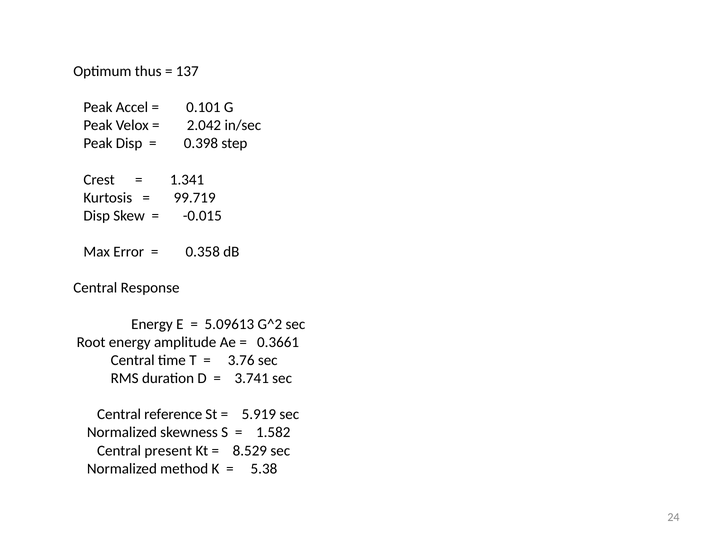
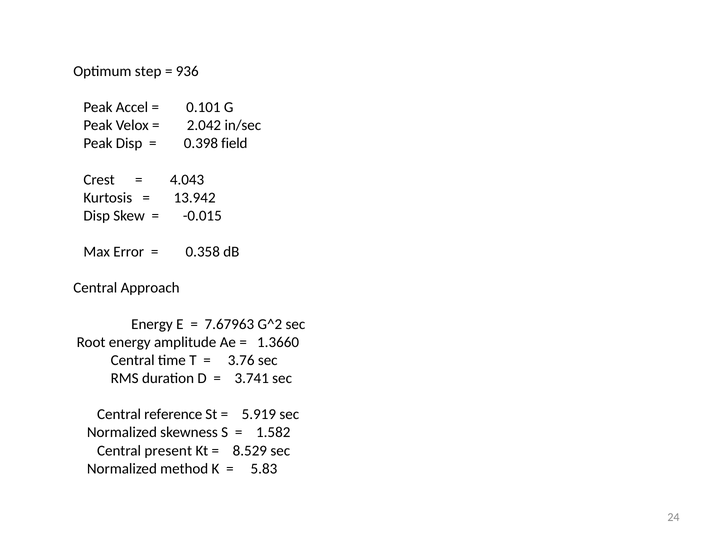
thus: thus -> step
137: 137 -> 936
step: step -> field
1.341: 1.341 -> 4.043
99.719: 99.719 -> 13.942
Response: Response -> Approach
5.09613: 5.09613 -> 7.67963
0.3661: 0.3661 -> 1.3660
5.38: 5.38 -> 5.83
